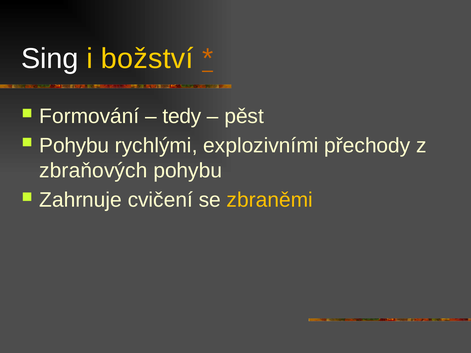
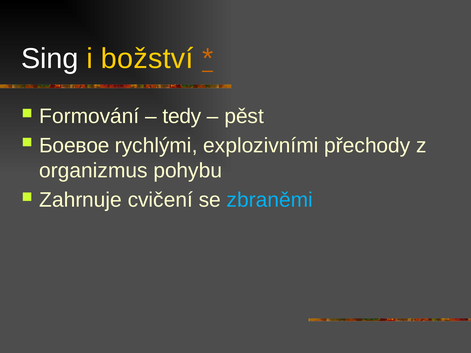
Pohybu at (74, 146): Pohybu -> Боевое
zbraňových: zbraňových -> organizmus
zbraněmi colour: yellow -> light blue
